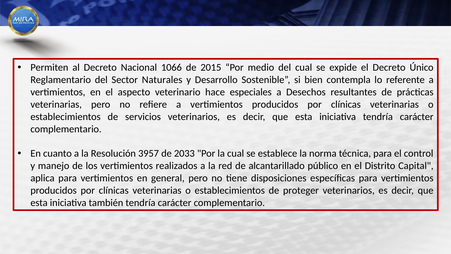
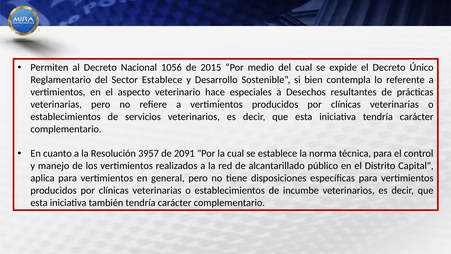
1066: 1066 -> 1056
Sector Naturales: Naturales -> Establece
2033: 2033 -> 2091
proteger: proteger -> incumbe
